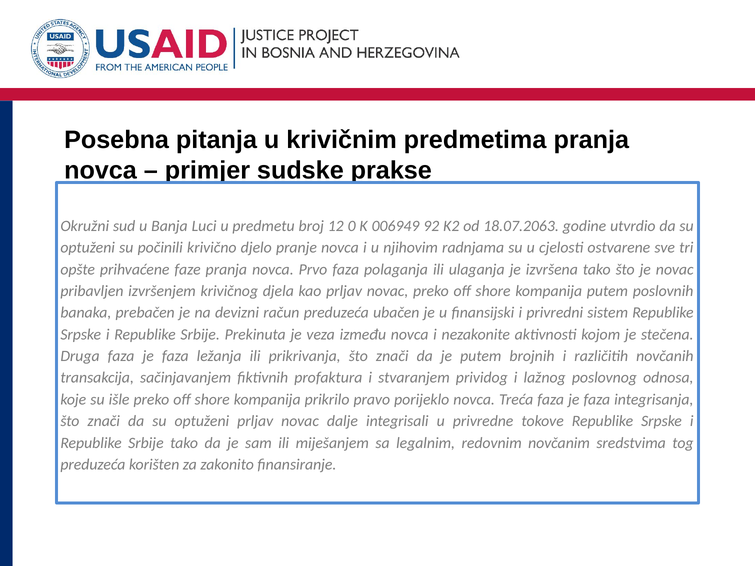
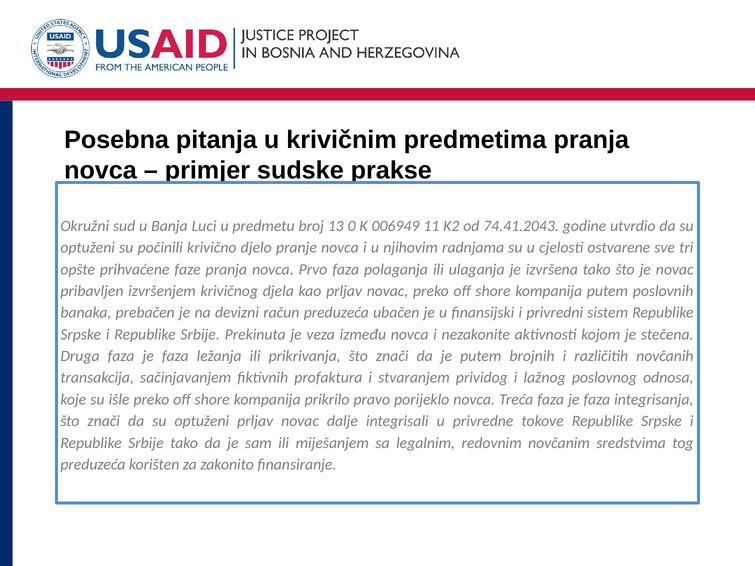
12: 12 -> 13
92: 92 -> 11
18.07.2063: 18.07.2063 -> 74.41.2043
